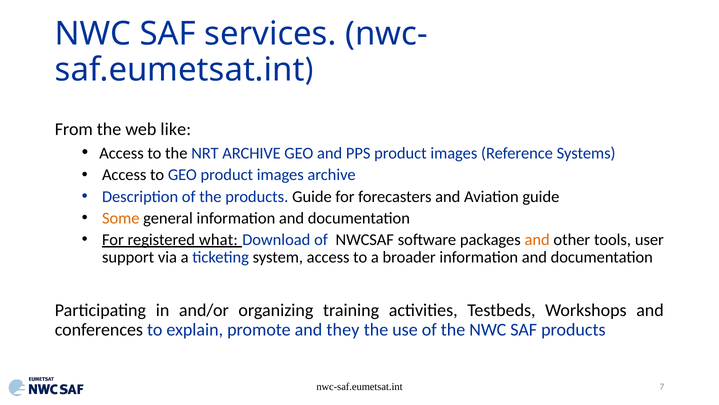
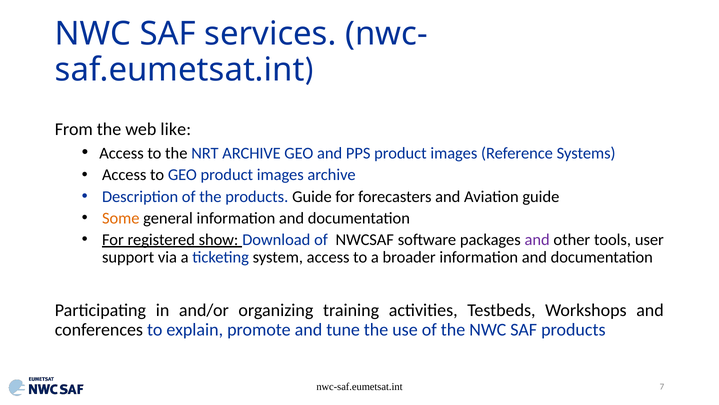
what: what -> show
and at (537, 239) colour: orange -> purple
they: they -> tune
